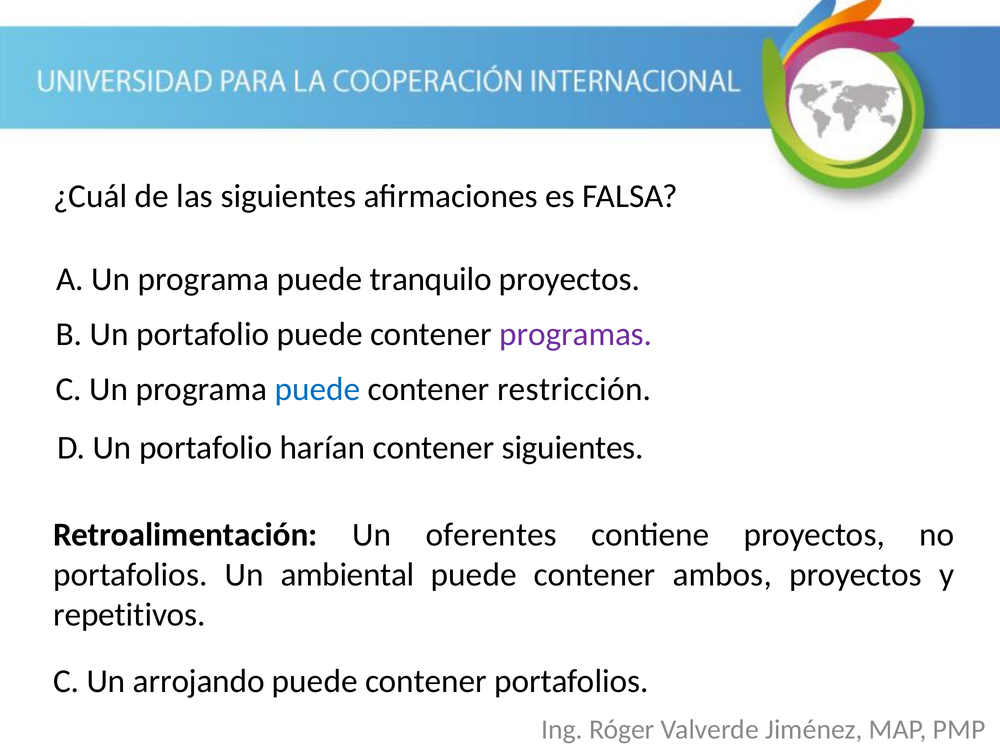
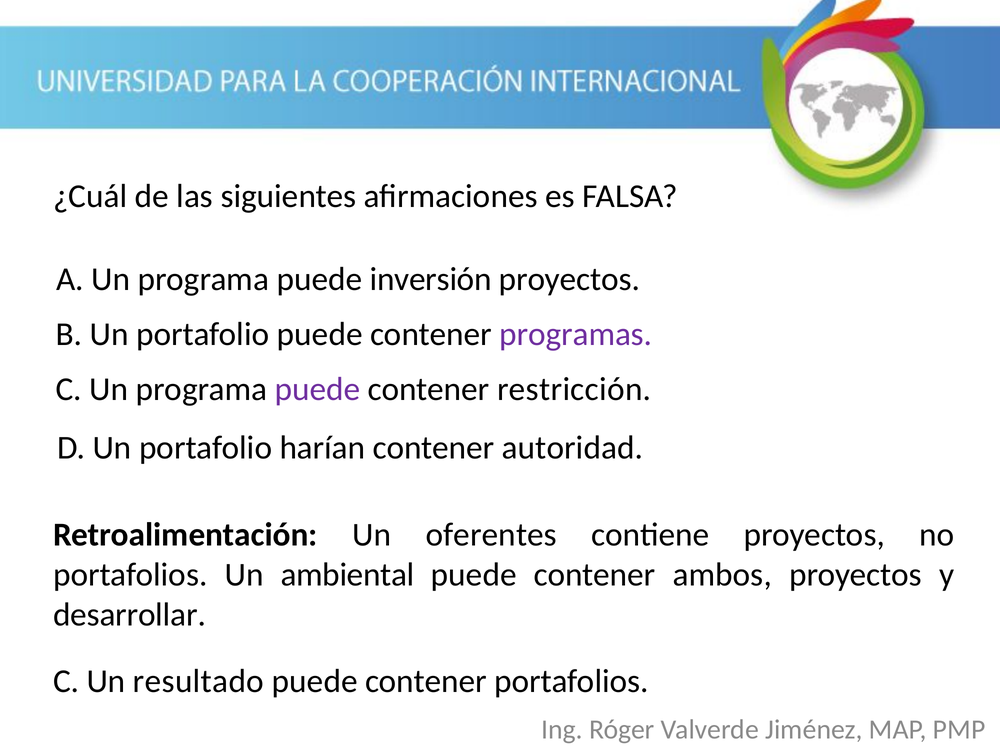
tranquilo: tranquilo -> inversión
puede at (318, 389) colour: blue -> purple
contener siguientes: siguientes -> autoridad
repetitivos: repetitivos -> desarrollar
arrojando: arrojando -> resultado
